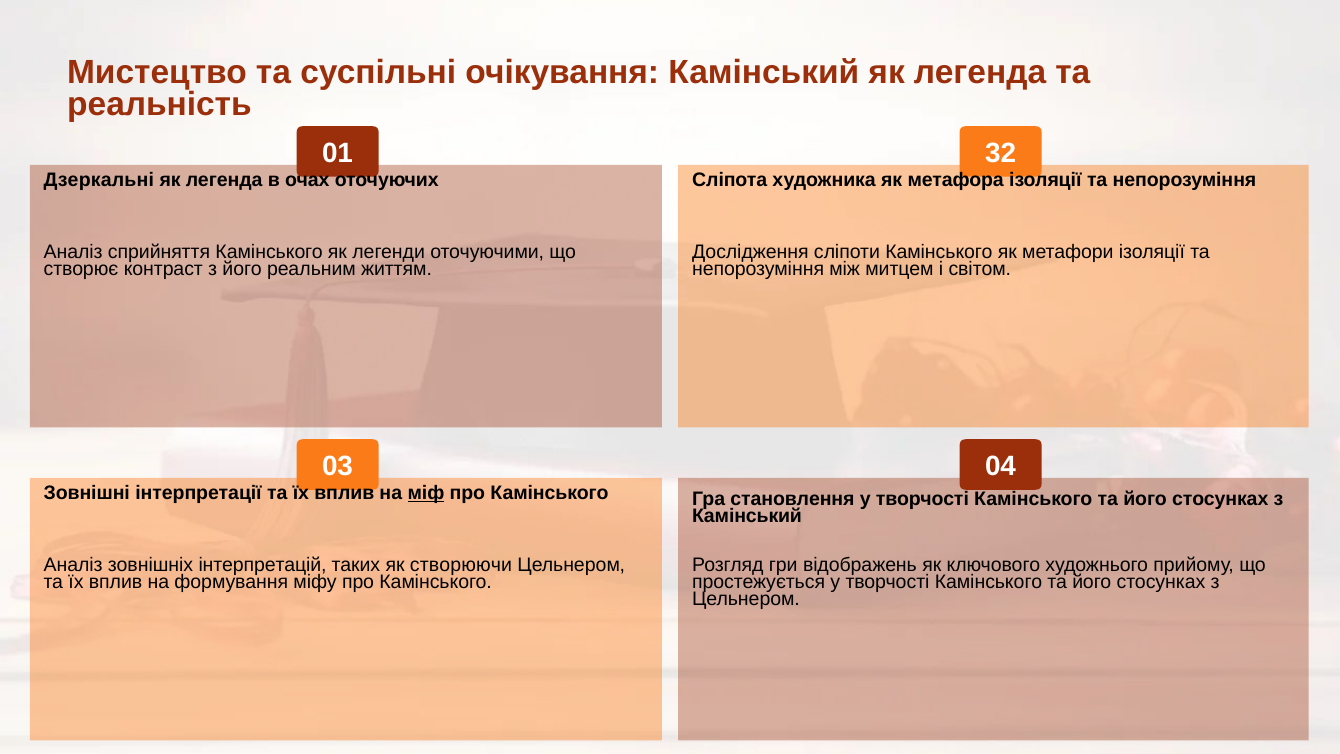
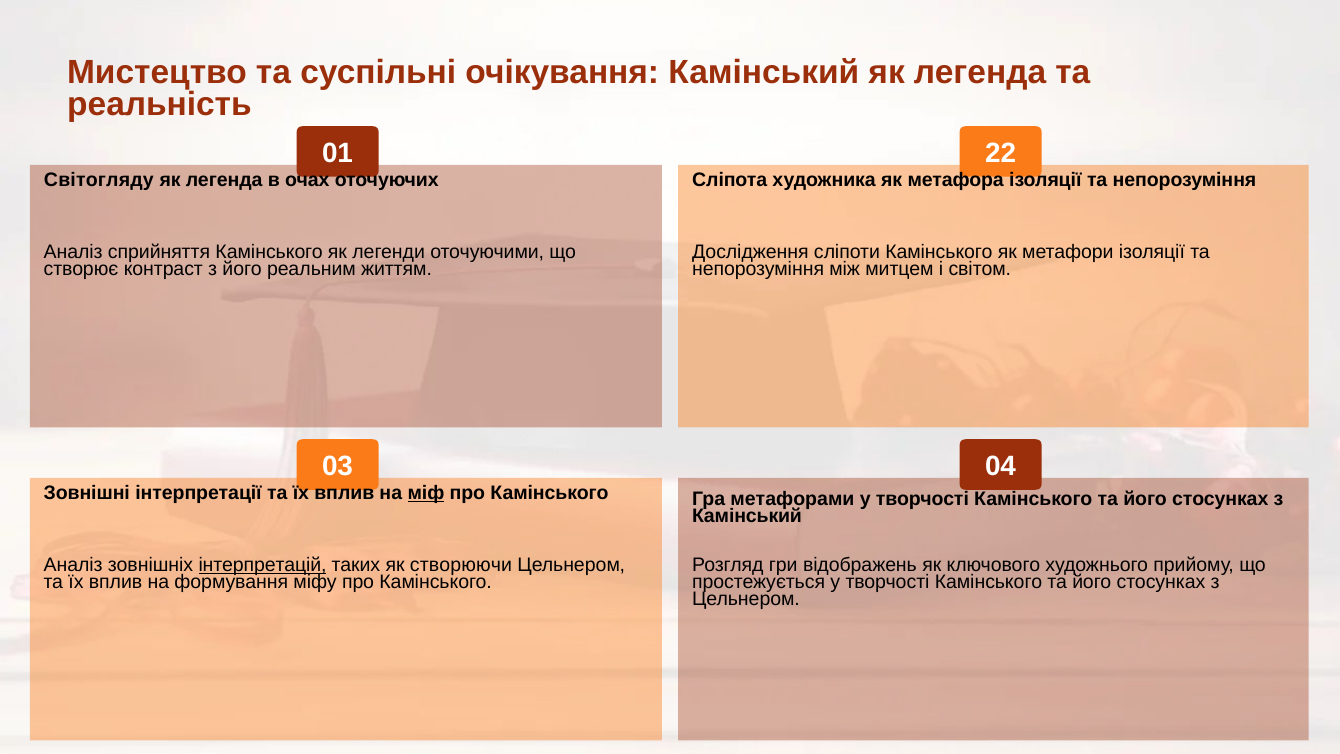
32: 32 -> 22
Дзеркальні: Дзеркальні -> Світогляду
становлення: становлення -> метафорами
інтерпретацій underline: none -> present
